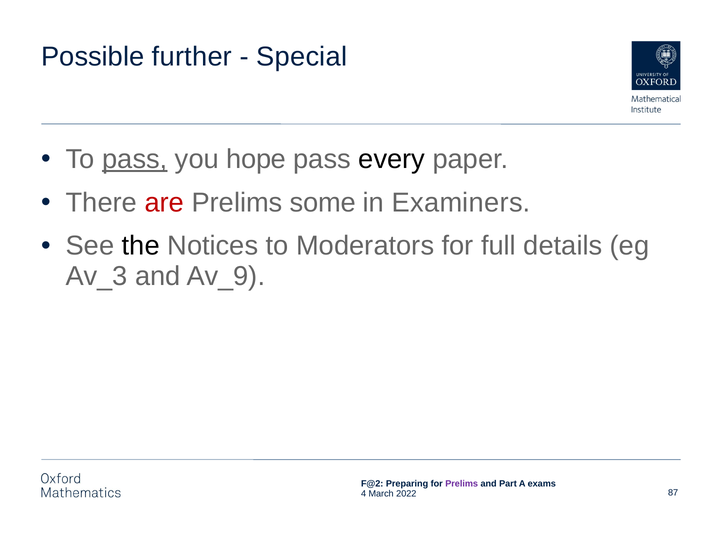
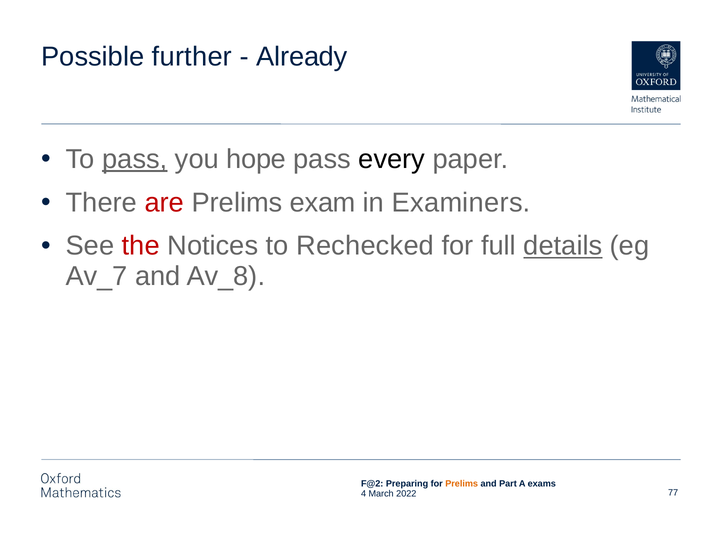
Special: Special -> Already
some: some -> exam
the colour: black -> red
Moderators: Moderators -> Rechecked
details underline: none -> present
Av_3: Av_3 -> Av_7
Av_9: Av_9 -> Av_8
Prelims at (462, 483) colour: purple -> orange
87: 87 -> 77
